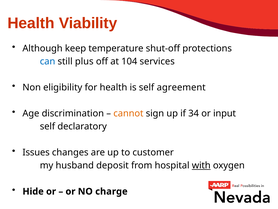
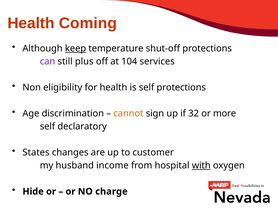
Viability: Viability -> Coming
keep underline: none -> present
can colour: blue -> purple
self agreement: agreement -> protections
34: 34 -> 32
input: input -> more
Issues: Issues -> States
deposit: deposit -> income
